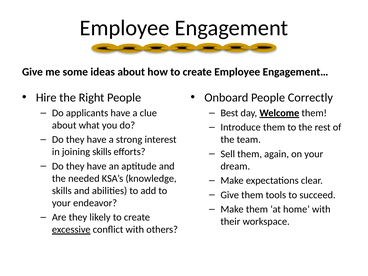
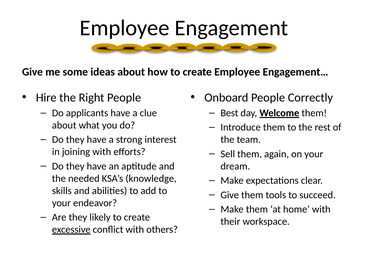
joining skills: skills -> with
